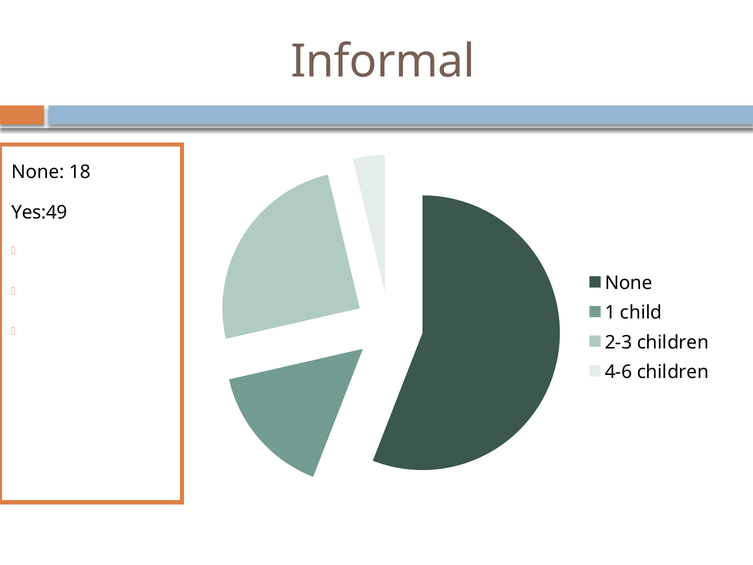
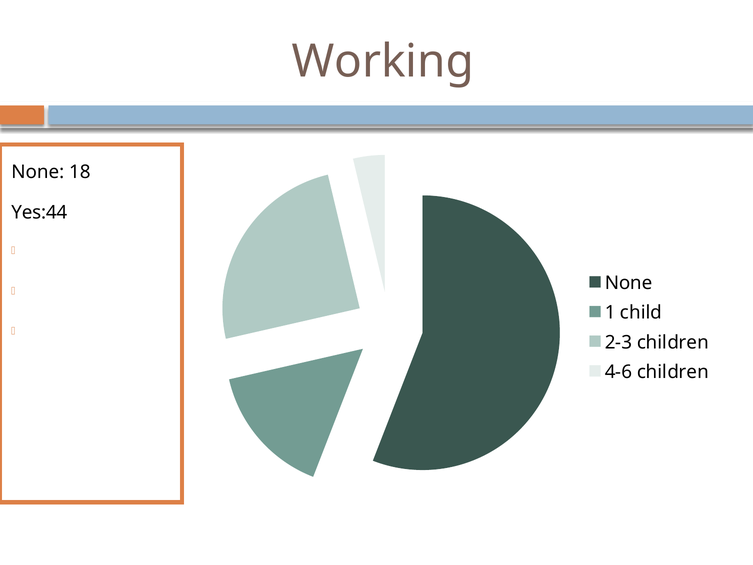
Informal: Informal -> Working
Yes:49: Yes:49 -> Yes:44
